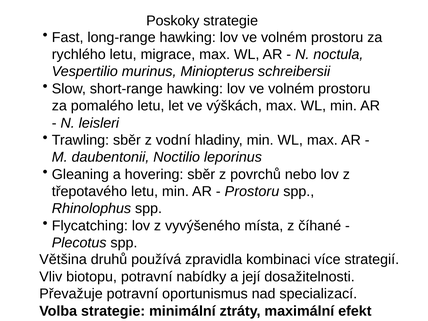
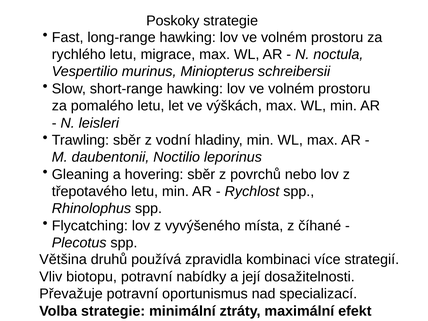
Prostoru at (252, 191): Prostoru -> Rychlost
